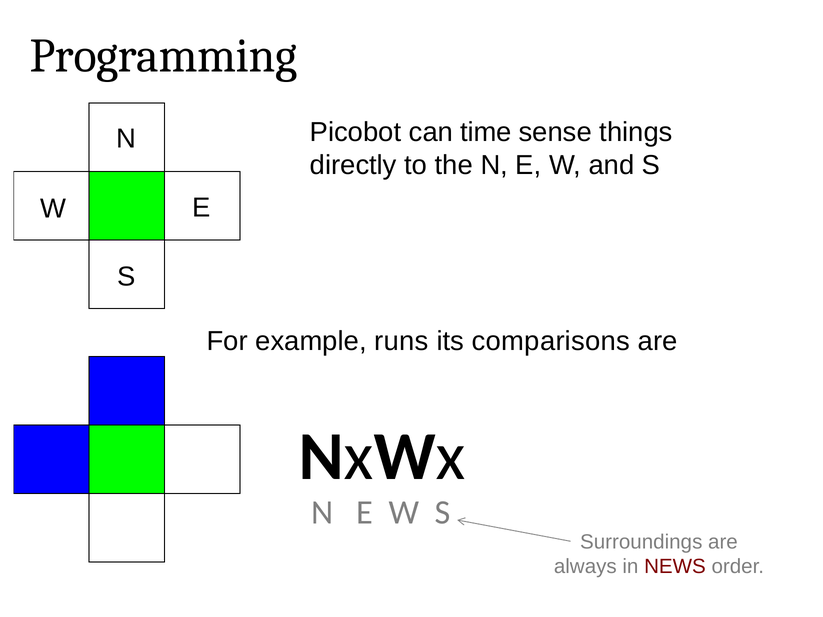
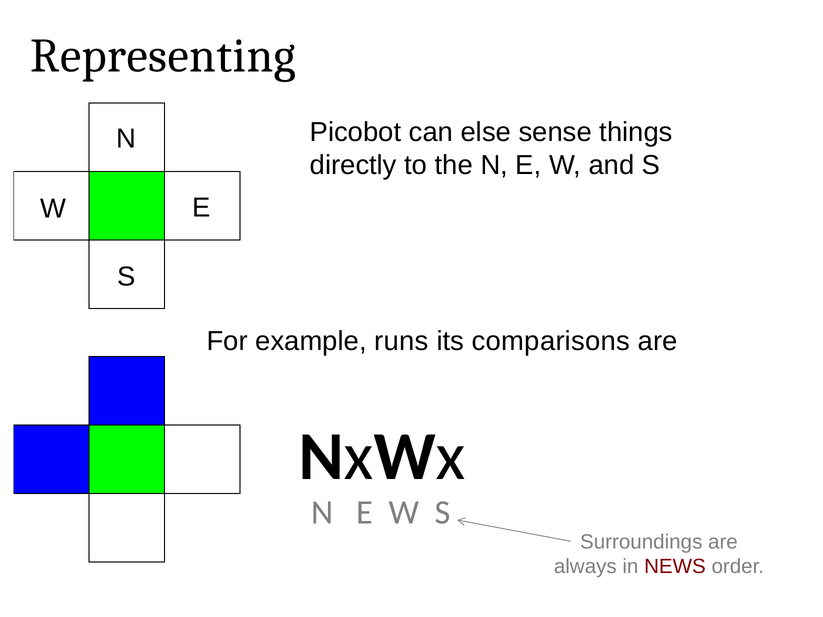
Programming: Programming -> Representing
time: time -> else
